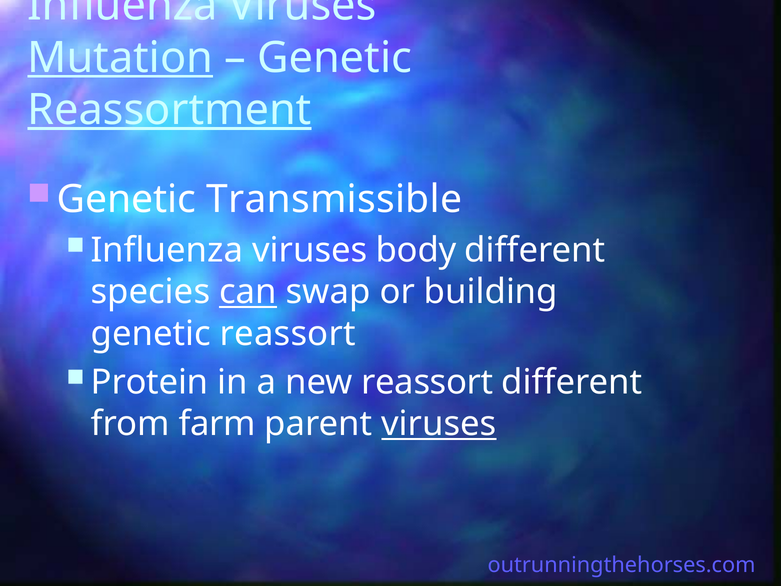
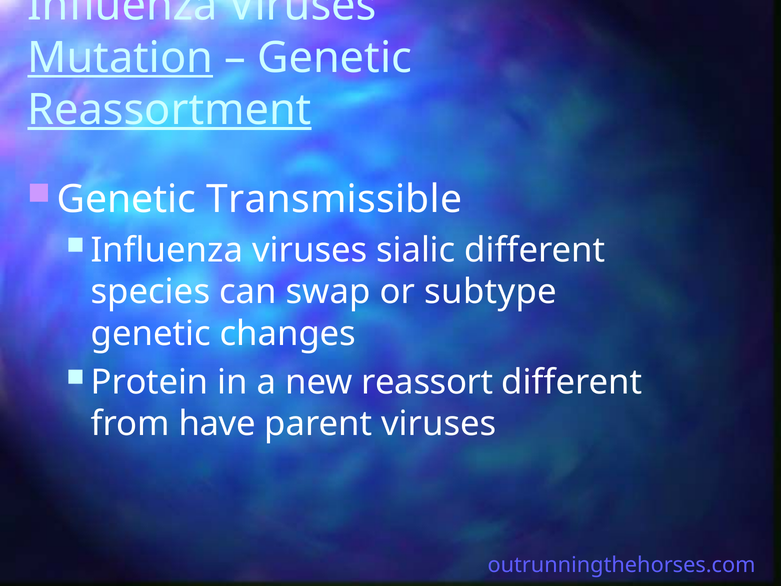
body: body -> sialic
can underline: present -> none
building: building -> subtype
genetic reassort: reassort -> changes
farm: farm -> have
viruses at (439, 424) underline: present -> none
